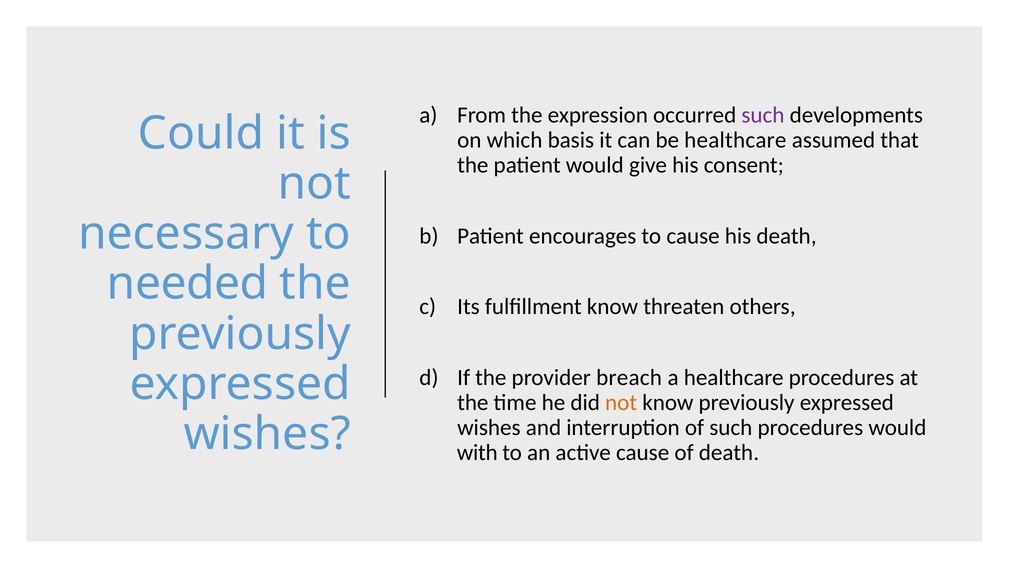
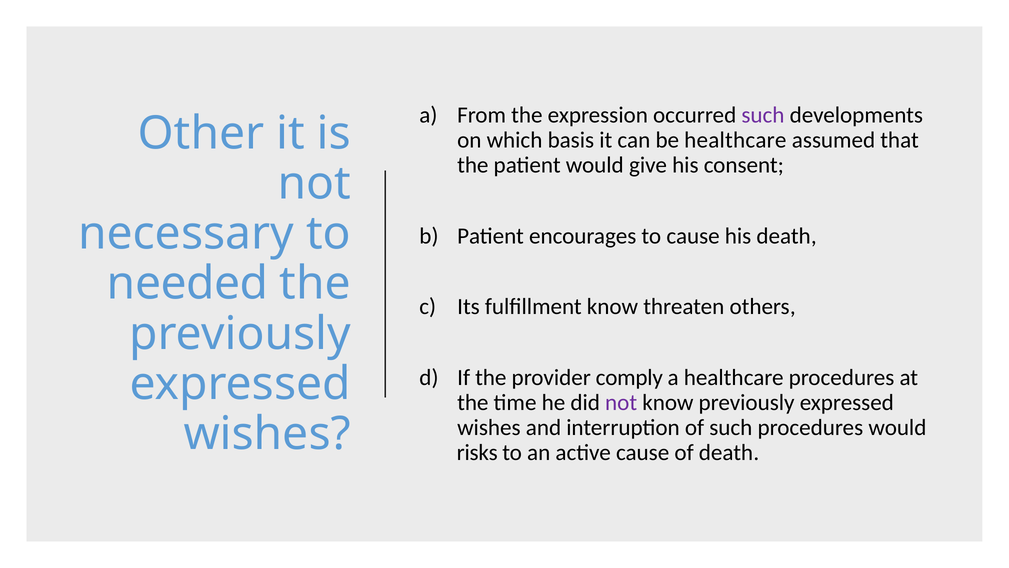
Could: Could -> Other
breach: breach -> comply
not at (621, 402) colour: orange -> purple
with: with -> risks
